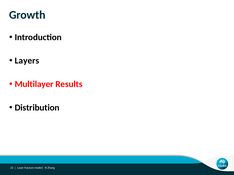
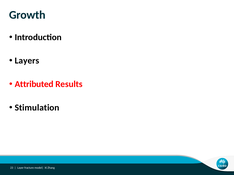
Multilayer: Multilayer -> Attributed
Distribution: Distribution -> Stimulation
